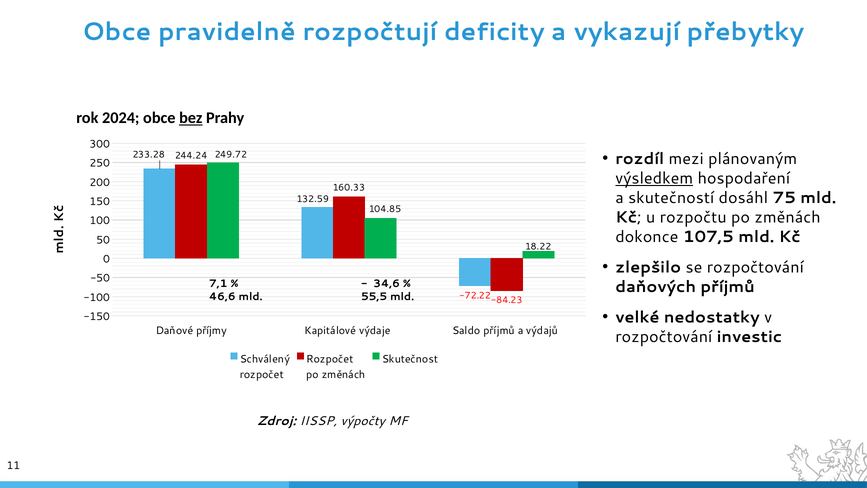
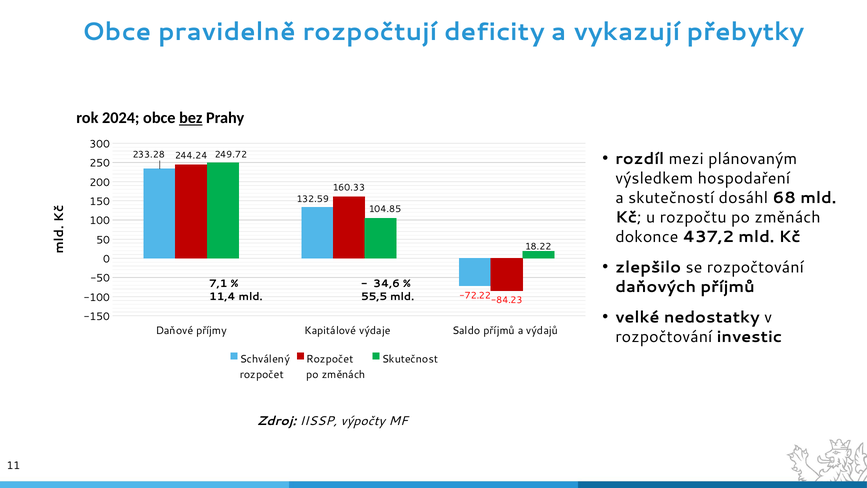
výsledkem underline: present -> none
75: 75 -> 68
107,5: 107,5 -> 437,2
46,6: 46,6 -> 11,4
